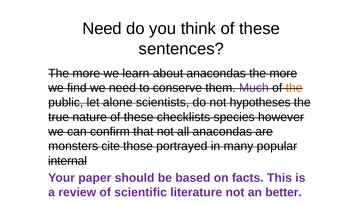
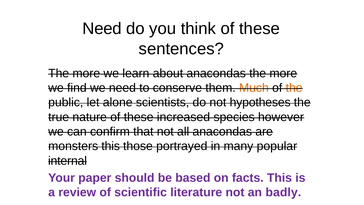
Much colour: purple -> orange
checklists: checklists -> increased
monsters cite: cite -> this
better: better -> badly
